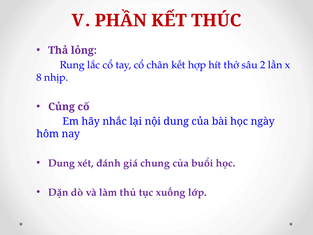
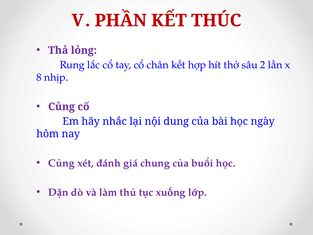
Dung at (61, 163): Dung -> Củng
